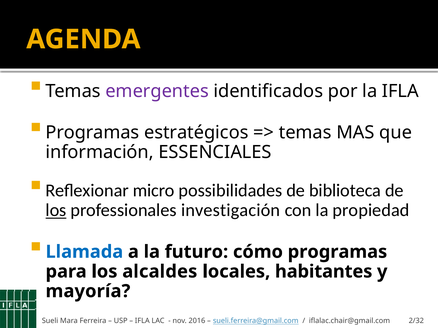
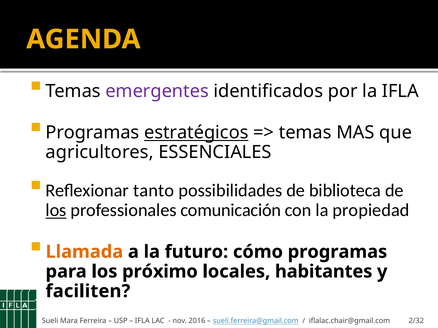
estratégicos underline: none -> present
información: información -> agricultores
micro: micro -> tanto
investigación: investigación -> comunicación
Llamada colour: blue -> orange
alcaldes: alcaldes -> próximo
mayoría: mayoría -> faciliten
